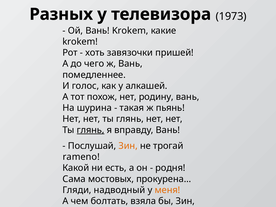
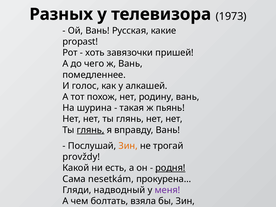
Вань Krokem: Krokem -> Русская
krokem at (80, 42): krokem -> propast
rameno: rameno -> provždy
родня underline: none -> present
мостовых: мостовых -> nesetkám
меня colour: orange -> purple
